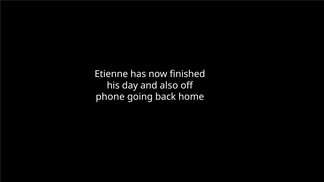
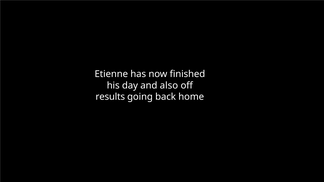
phone: phone -> results
